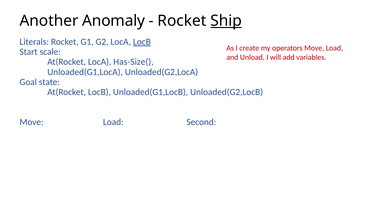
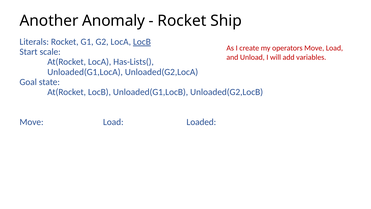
Ship underline: present -> none
Has-Size(: Has-Size( -> Has-Lists(
Second: Second -> Loaded
